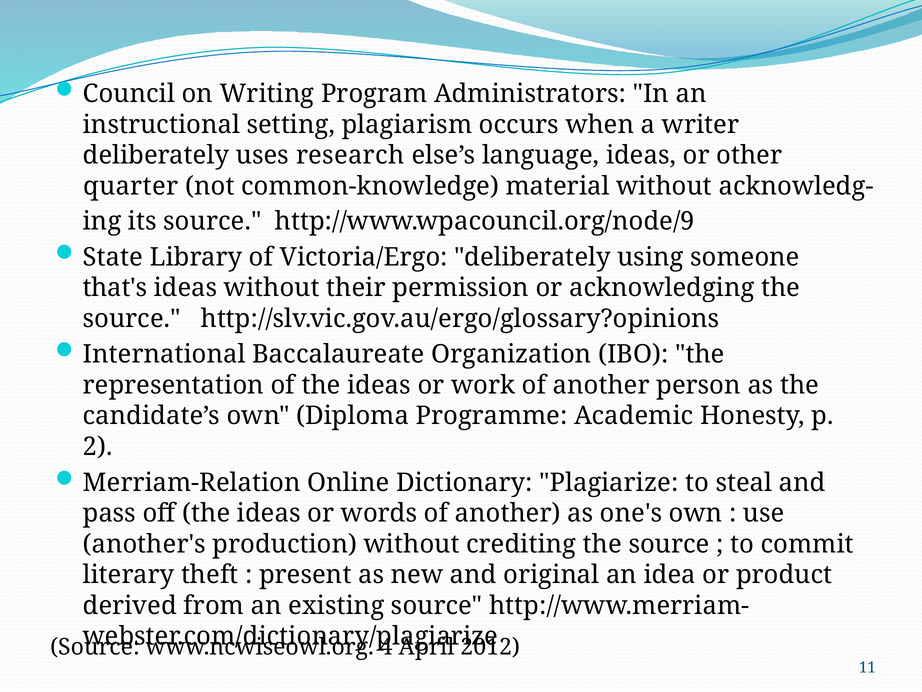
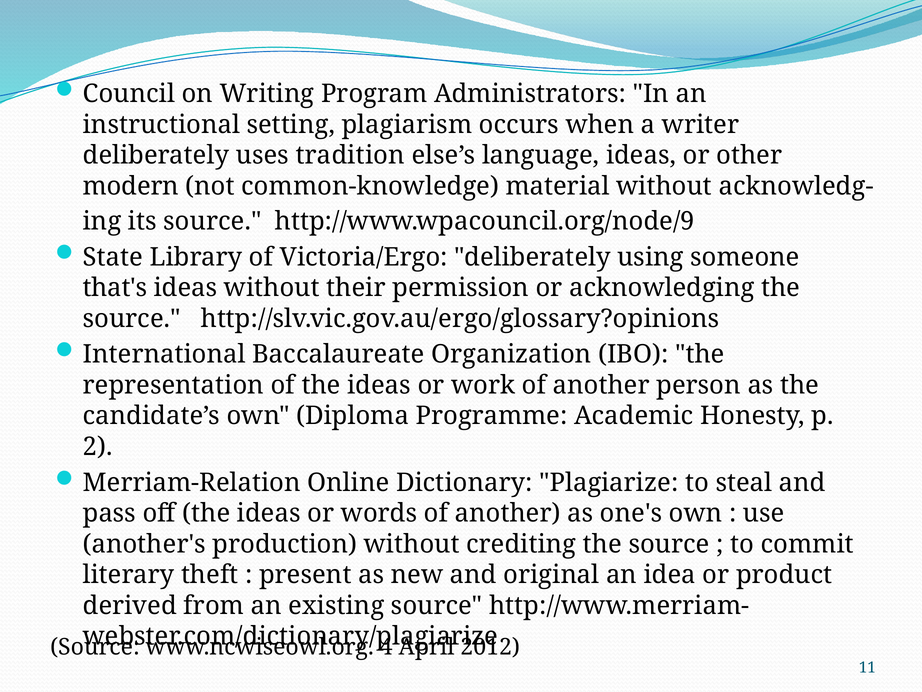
research: research -> tradition
quarter: quarter -> modern
